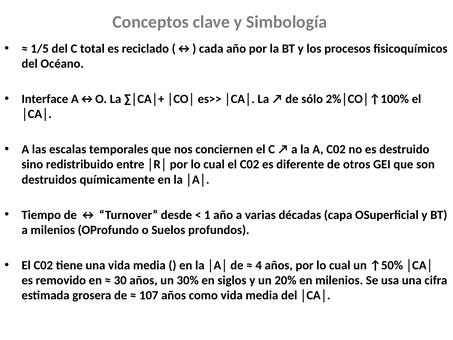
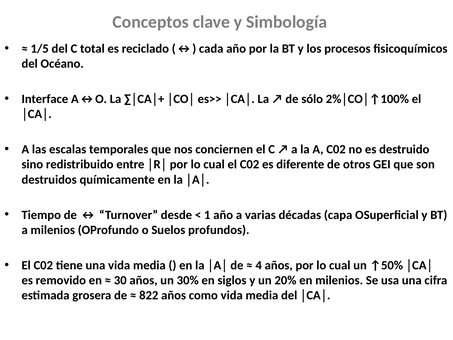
107: 107 -> 822
